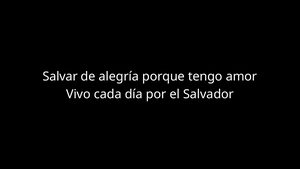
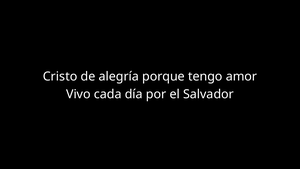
Salvar: Salvar -> Cristo
